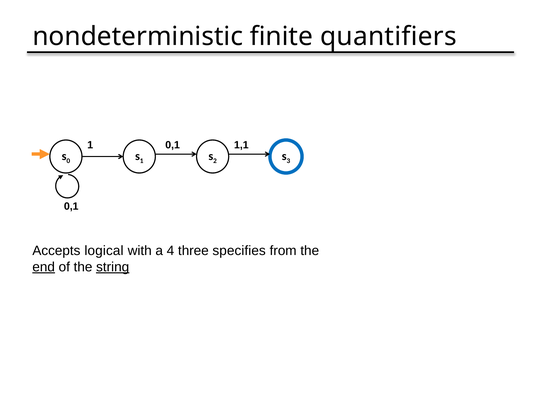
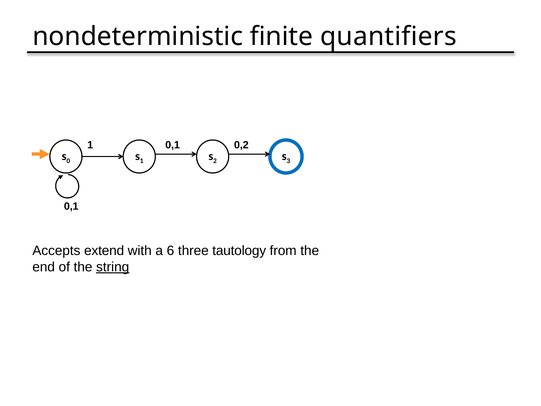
1,1: 1,1 -> 0,2
logical: logical -> extend
4: 4 -> 6
specifies: specifies -> tautology
end underline: present -> none
